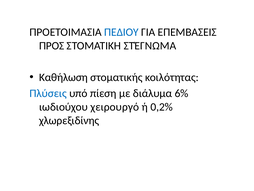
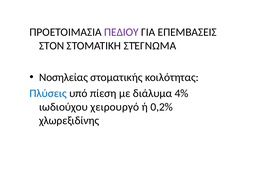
ΠΕΔΙΟΥ colour: blue -> purple
ΠΡΟΣ: ΠΡΟΣ -> ΣΤΟΝ
Καθήλωση: Καθήλωση -> Νοσηλείας
6%: 6% -> 4%
